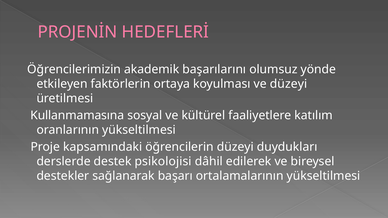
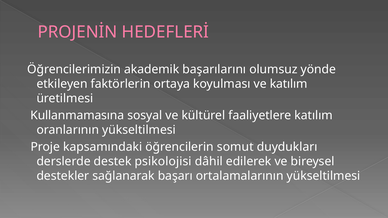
ve düzeyi: düzeyi -> katılım
öğrencilerin düzeyi: düzeyi -> somut
